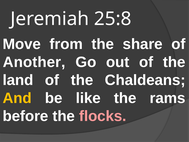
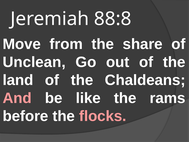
25:8: 25:8 -> 88:8
Another: Another -> Unclean
And colour: yellow -> pink
